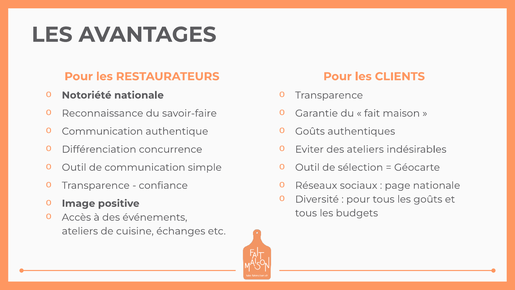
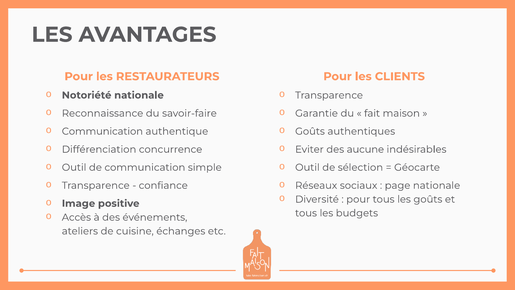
des ateliers: ateliers -> aucune
